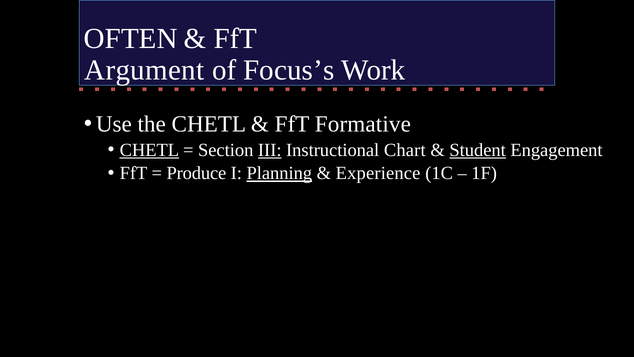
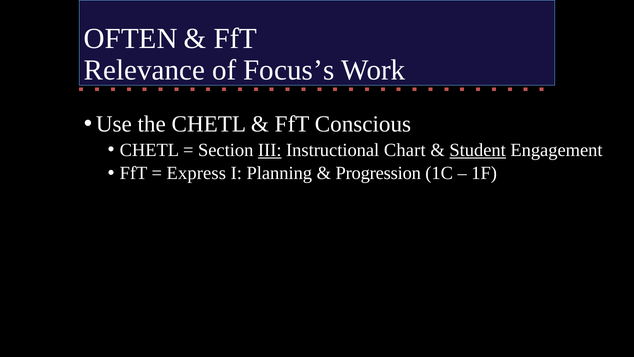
Argument: Argument -> Relevance
Formative: Formative -> Conscious
CHETL at (149, 150) underline: present -> none
Produce: Produce -> Express
Planning underline: present -> none
Experience: Experience -> Progression
